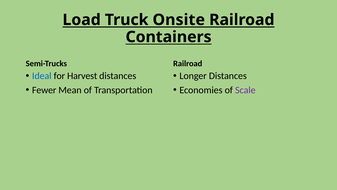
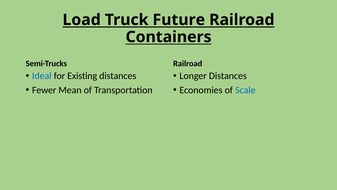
Onsite: Onsite -> Future
Harvest: Harvest -> Existing
Scale colour: purple -> blue
